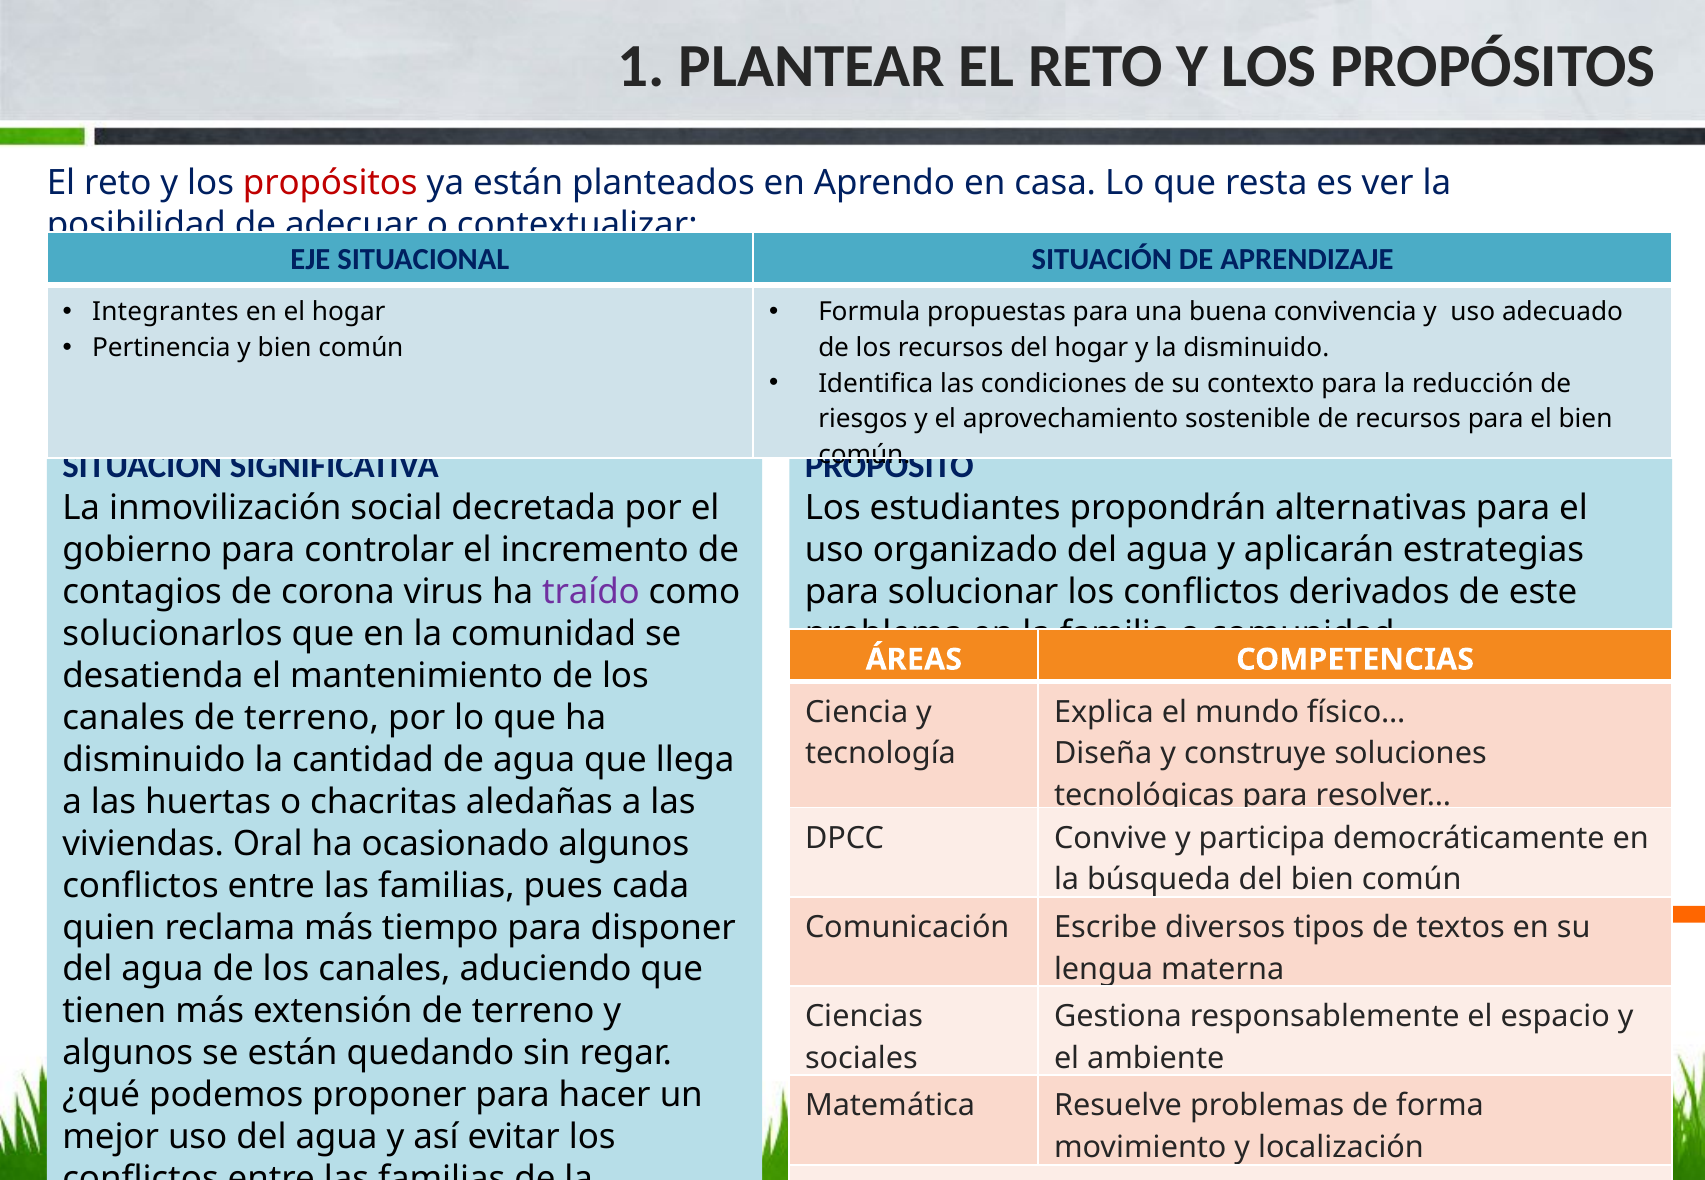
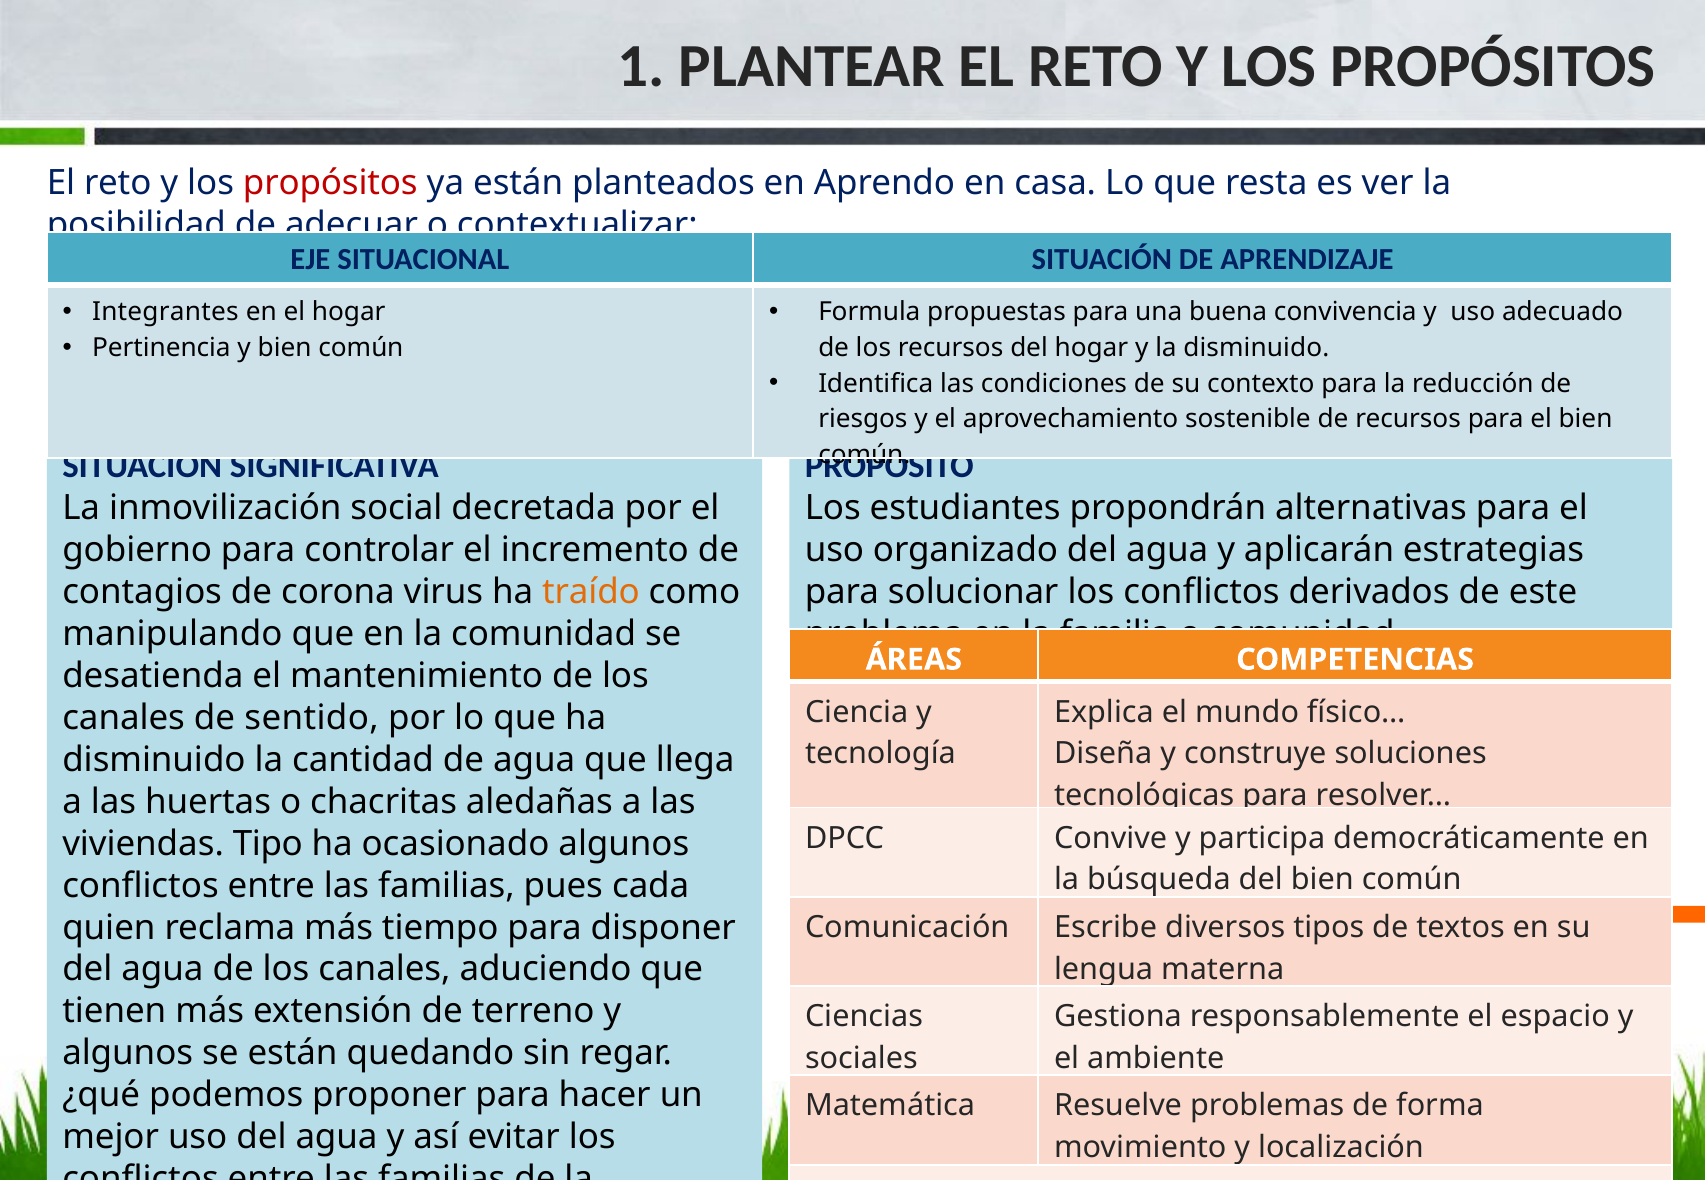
traído colour: purple -> orange
solucionarlos: solucionarlos -> manipulando
canales de terreno: terreno -> sentido
Oral: Oral -> Tipo
